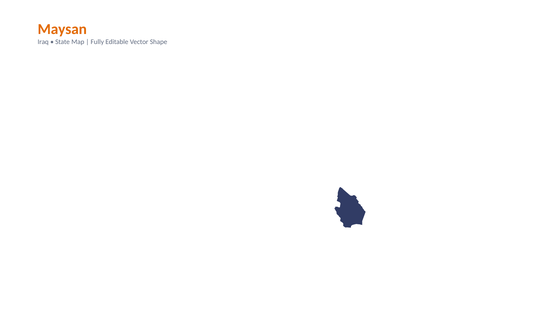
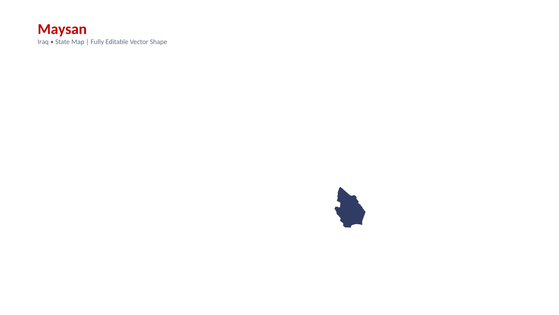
Maysan colour: orange -> red
